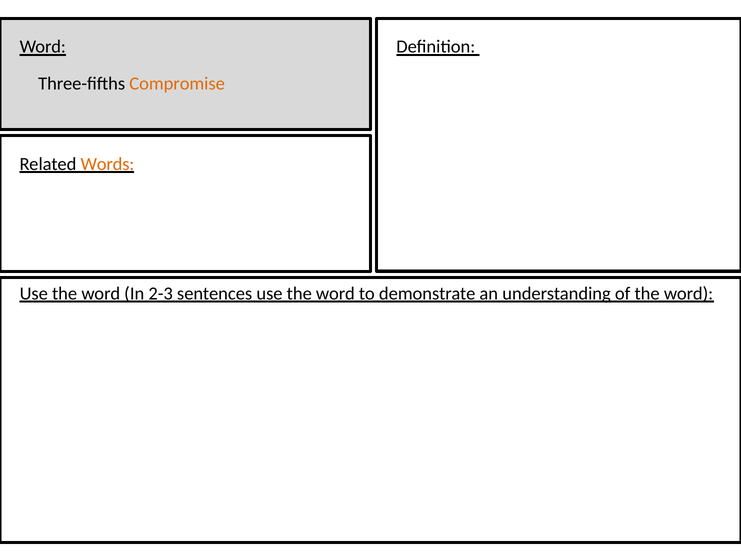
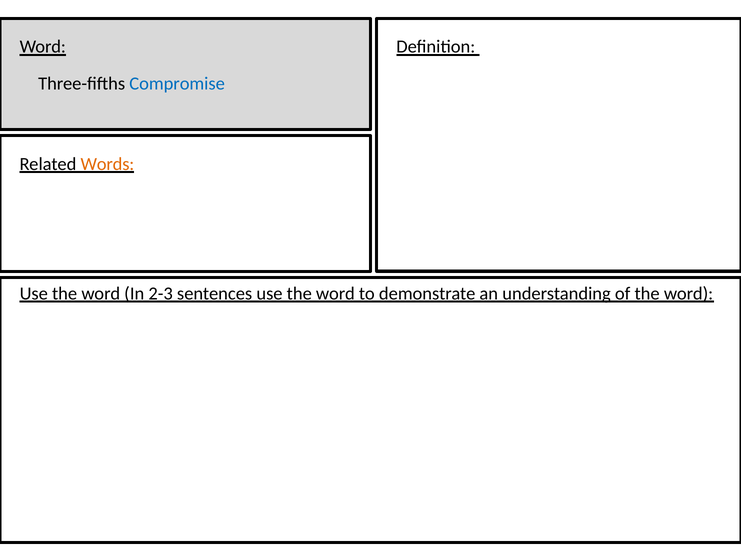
Compromise colour: orange -> blue
